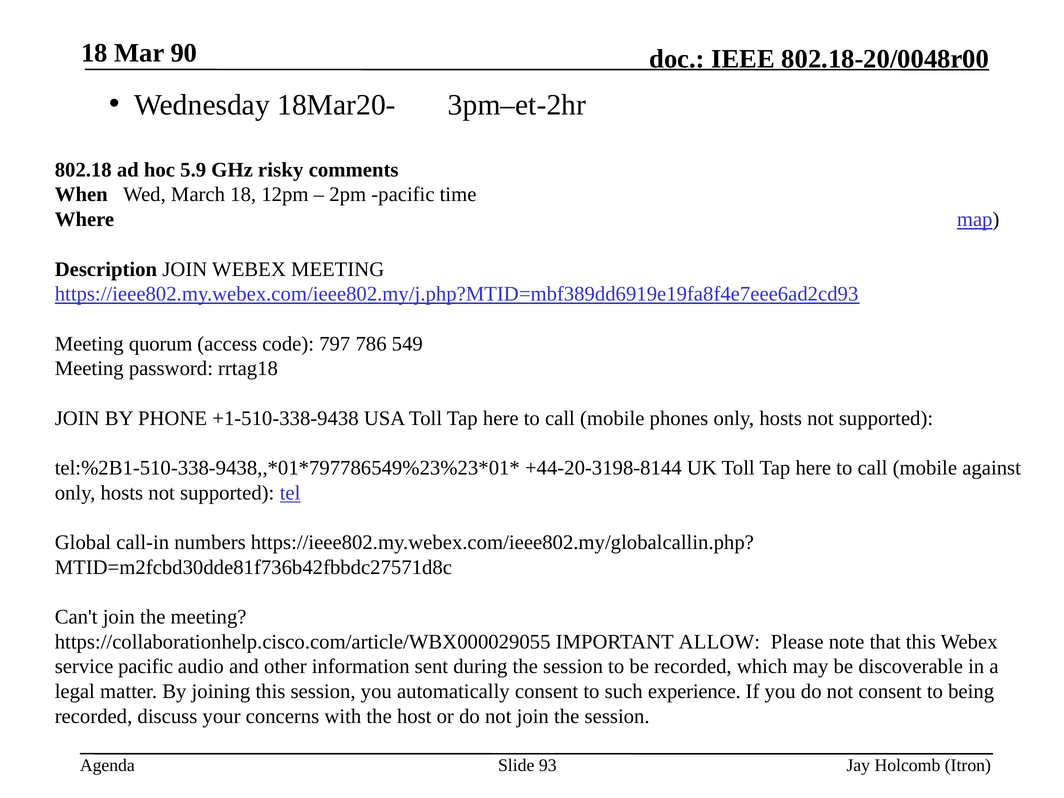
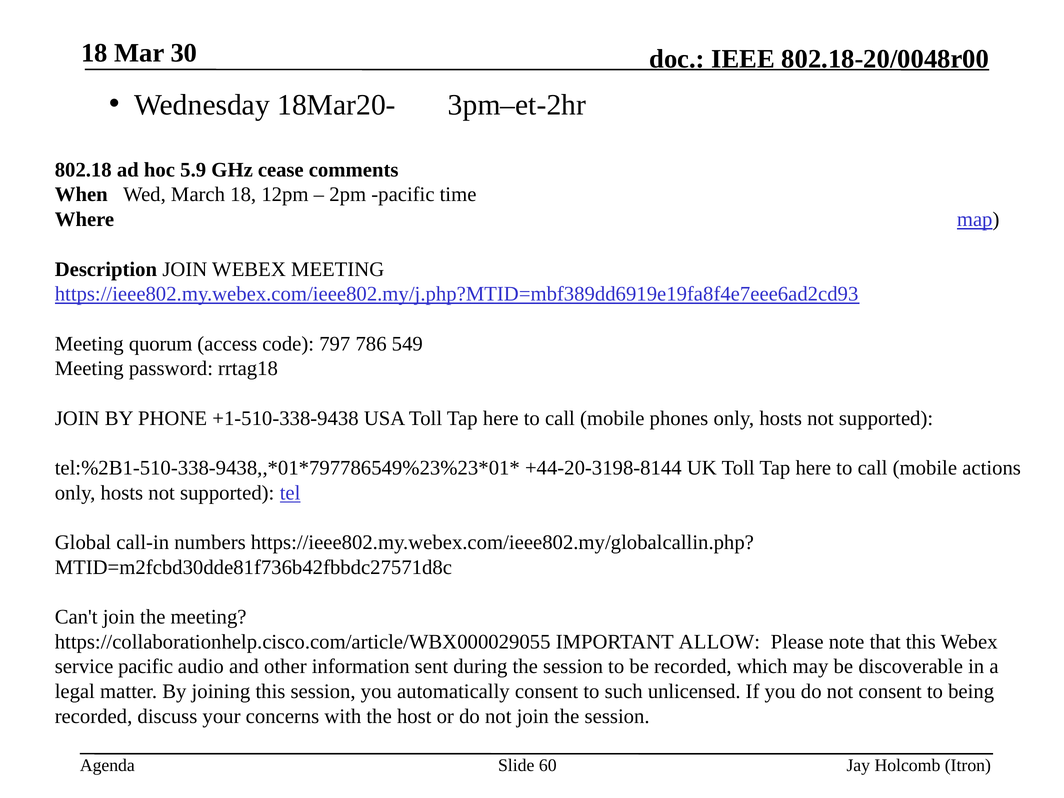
90: 90 -> 30
risky: risky -> cease
against: against -> actions
experience: experience -> unlicensed
93: 93 -> 60
